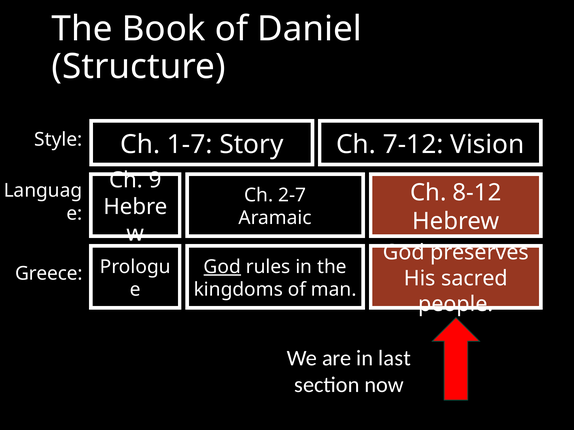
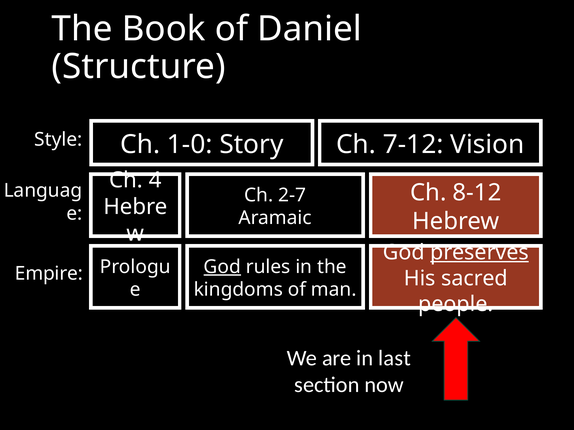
1-7: 1-7 -> 1-0
9: 9 -> 4
preserves underline: none -> present
Greece: Greece -> Empire
